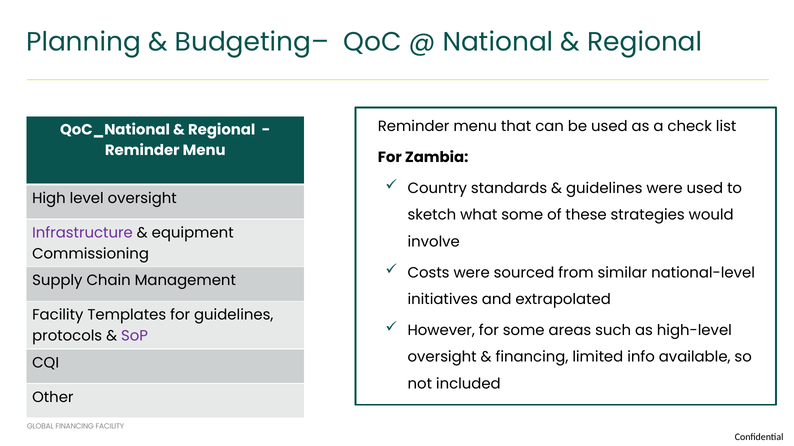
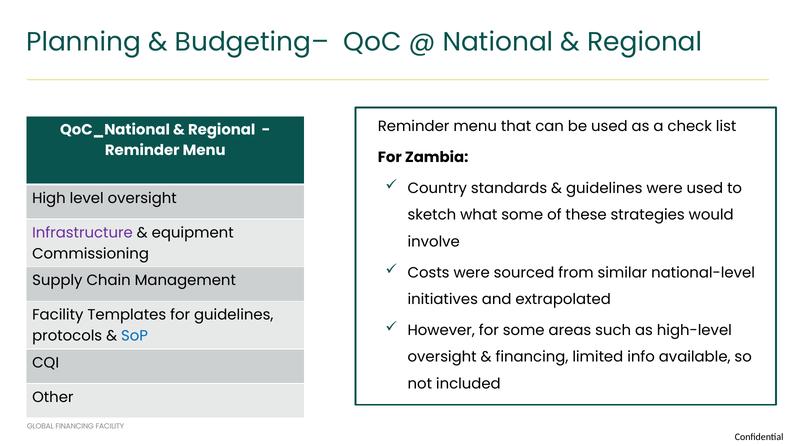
SoP colour: purple -> blue
